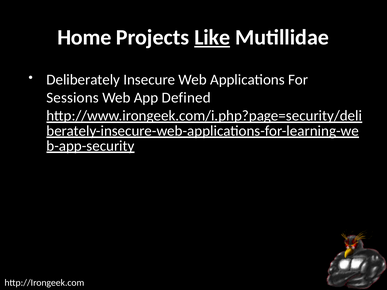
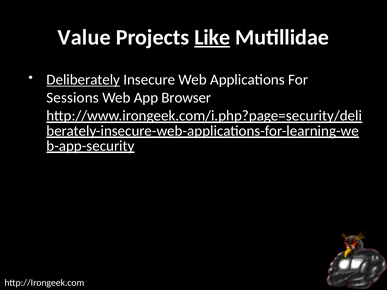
Home: Home -> Value
Deliberately underline: none -> present
Defined: Defined -> Browser
